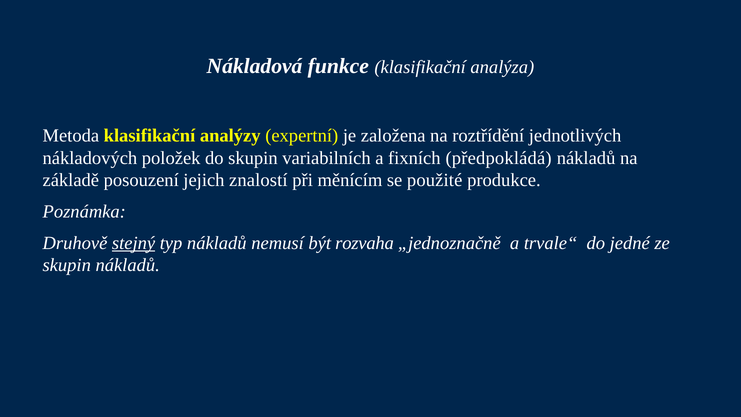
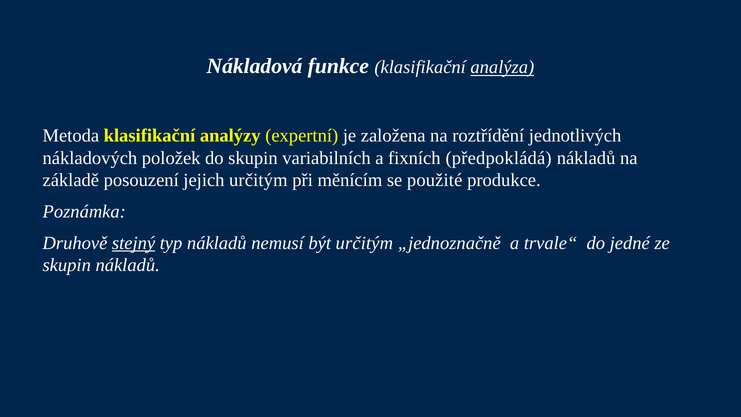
analýza underline: none -> present
jejich znalostí: znalostí -> určitým
být rozvaha: rozvaha -> určitým
